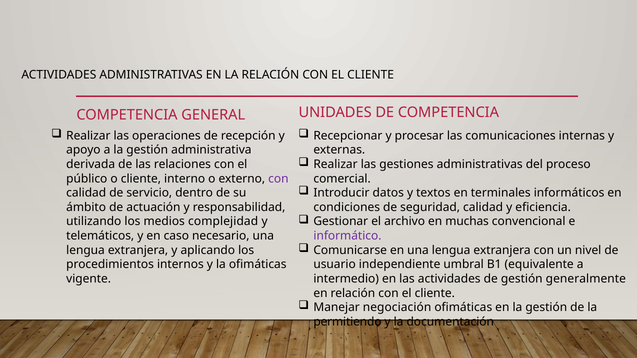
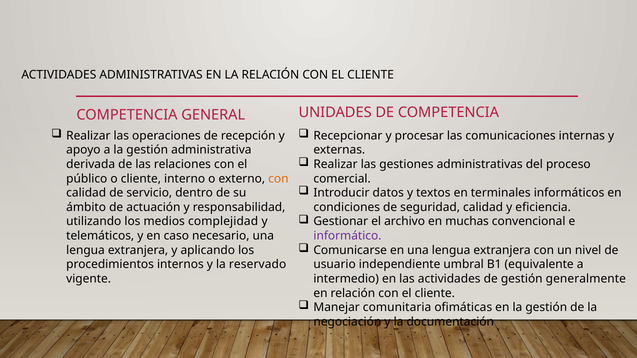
con at (278, 179) colour: purple -> orange
la ofimáticas: ofimáticas -> reservado
negociación: negociación -> comunitaria
permitiendo: permitiendo -> negociación
